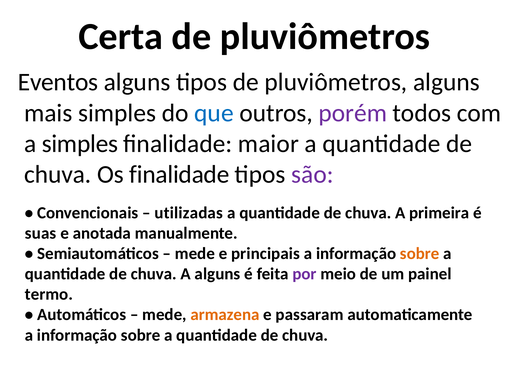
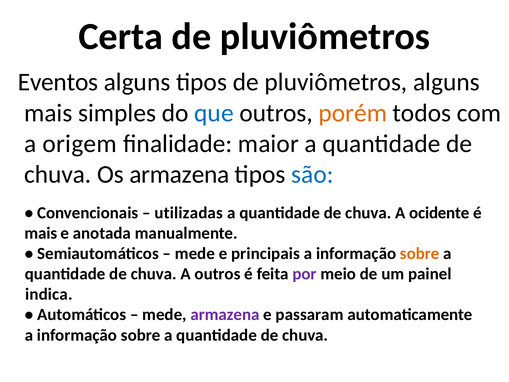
porém colour: purple -> orange
a simples: simples -> origem
Os finalidade: finalidade -> armazena
são colour: purple -> blue
primeira: primeira -> ocidente
suas at (41, 233): suas -> mais
A alguns: alguns -> outros
termo: termo -> indica
armazena at (225, 314) colour: orange -> purple
